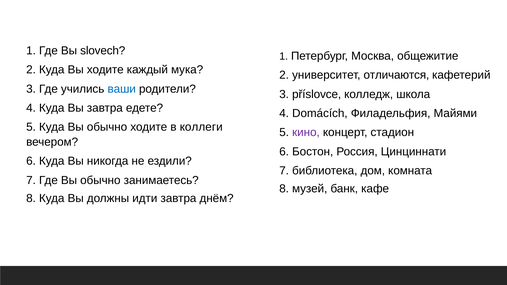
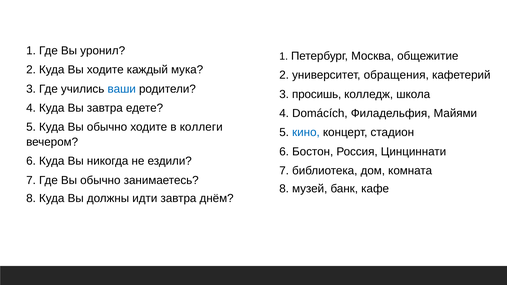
slovech: slovech -> уронил
отличаются: отличаются -> обращения
příslovce: příslovce -> просишь
кино colour: purple -> blue
